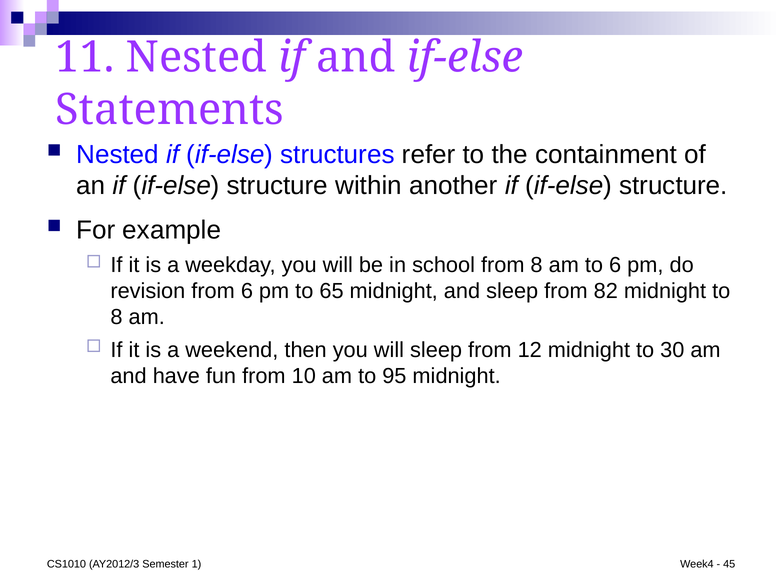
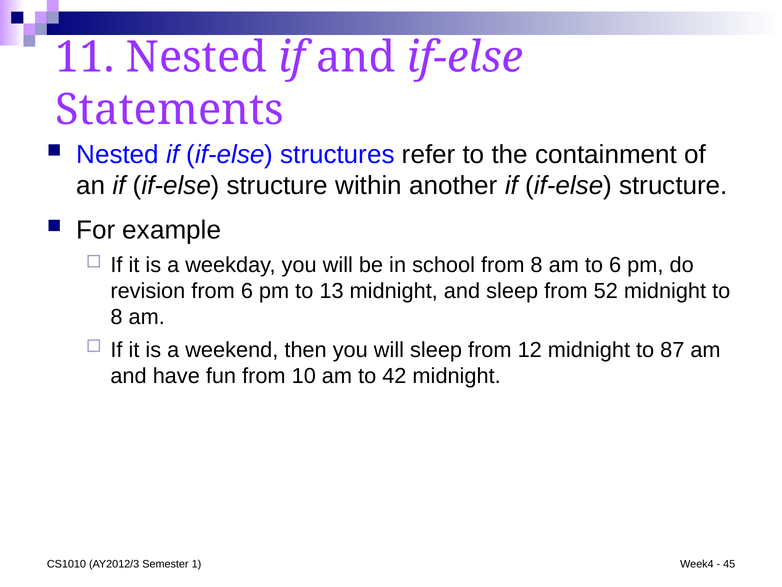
65: 65 -> 13
82: 82 -> 52
30: 30 -> 87
95: 95 -> 42
